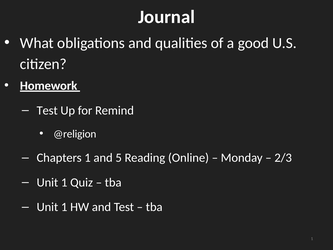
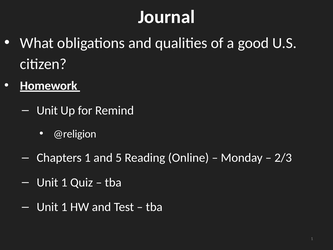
Test at (47, 110): Test -> Unit
